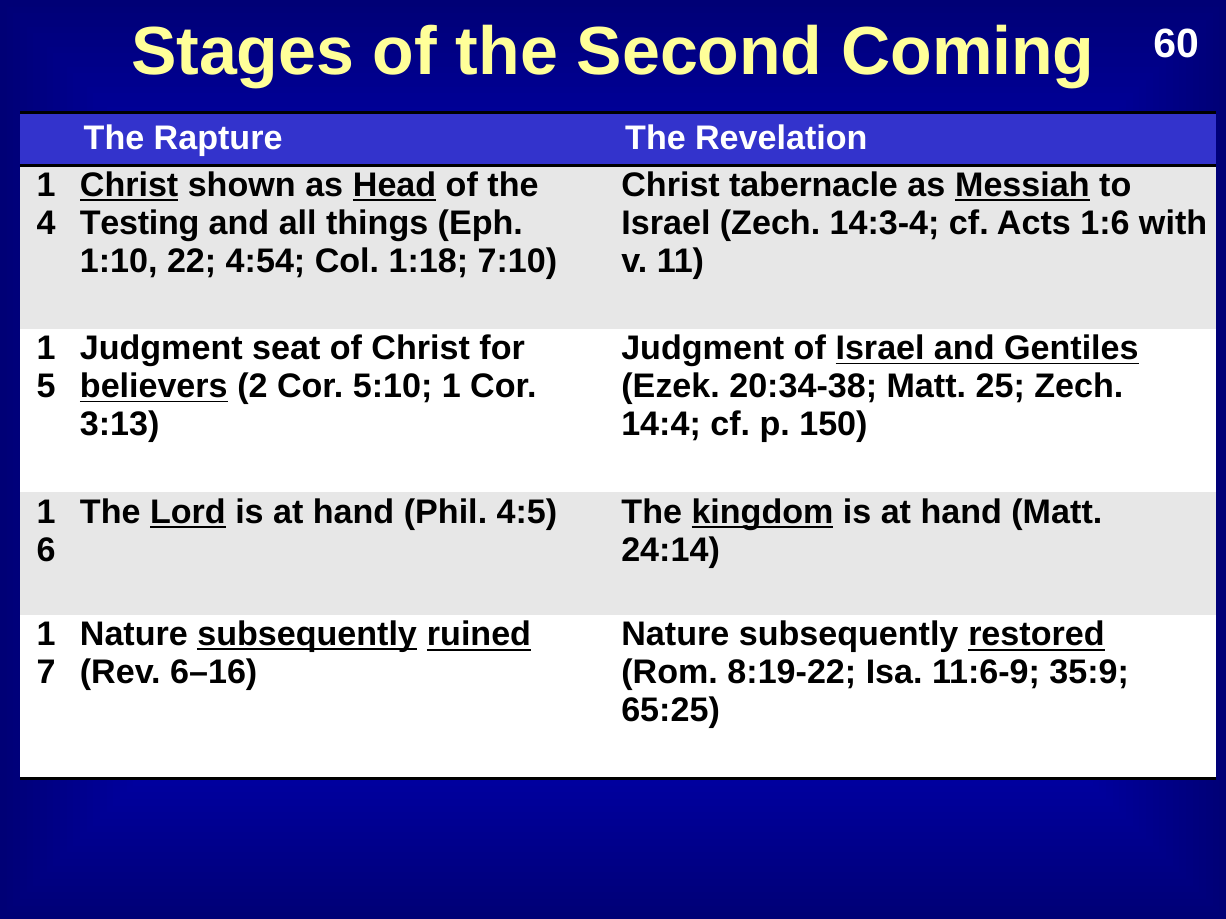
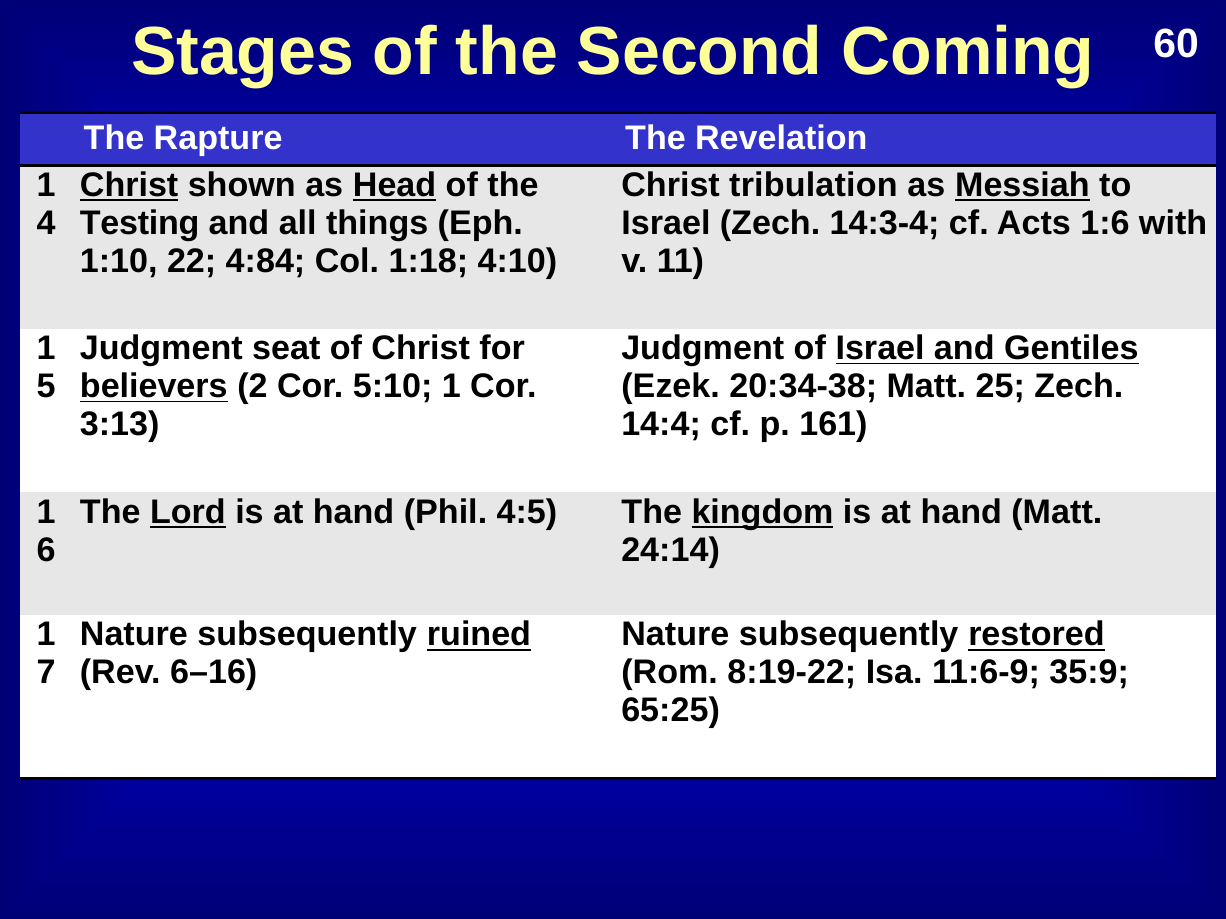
tabernacle: tabernacle -> tribulation
4:54: 4:54 -> 4:84
7:10: 7:10 -> 4:10
150: 150 -> 161
subsequently at (307, 635) underline: present -> none
